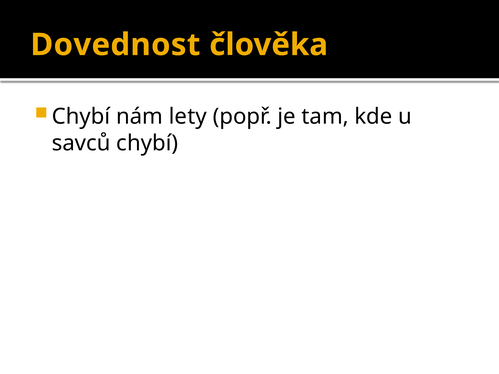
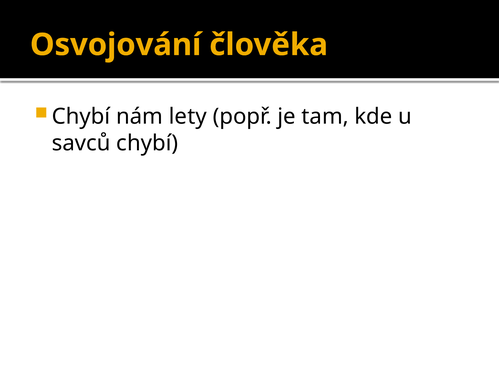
Dovednost: Dovednost -> Osvojování
